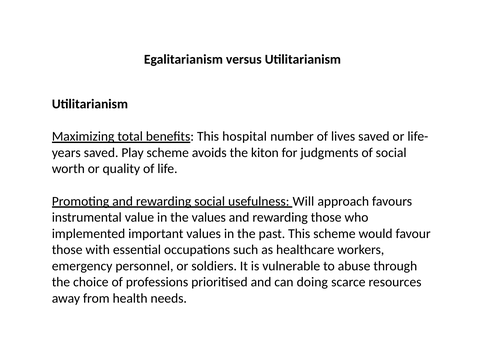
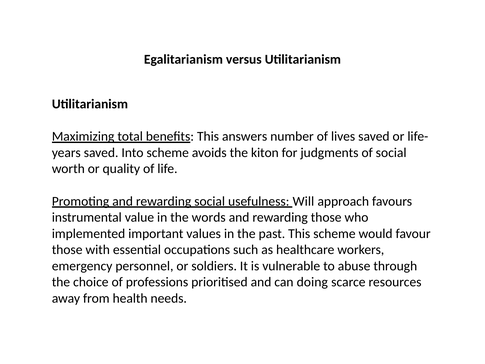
hospital: hospital -> answers
Play: Play -> Into
the values: values -> words
